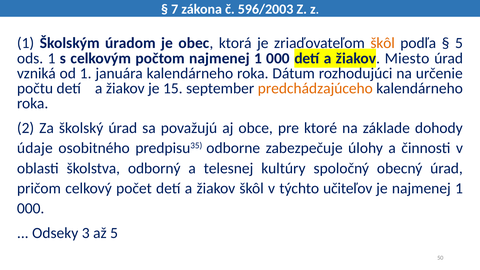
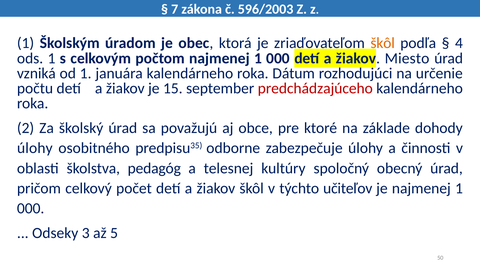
5 at (459, 43): 5 -> 4
predchádzajúceho colour: orange -> red
údaje at (35, 148): údaje -> úlohy
odborný: odborný -> pedagóg
